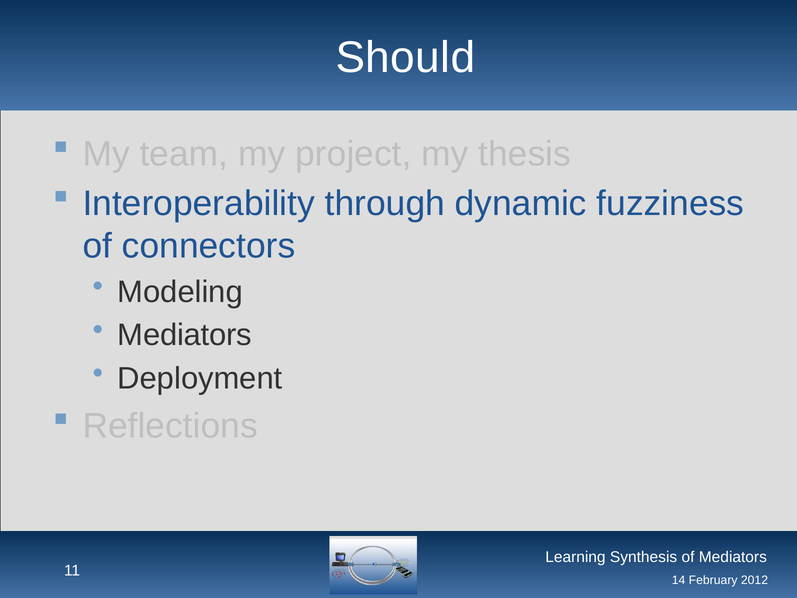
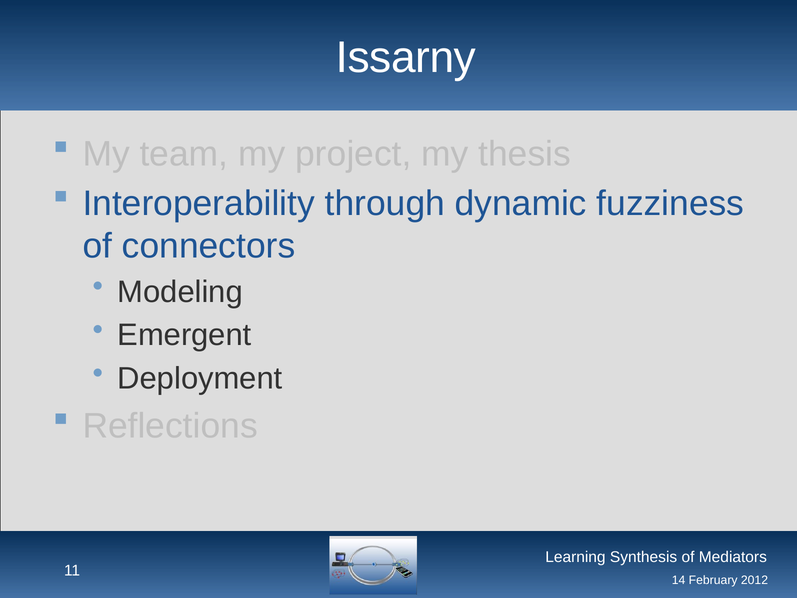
Should: Should -> Issarny
Mediators at (185, 335): Mediators -> Emergent
